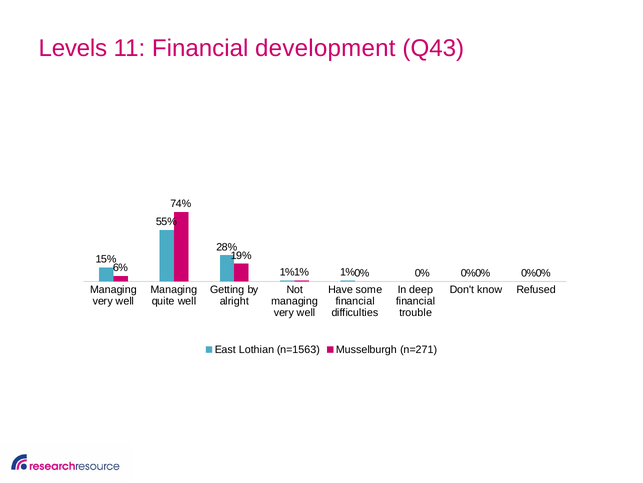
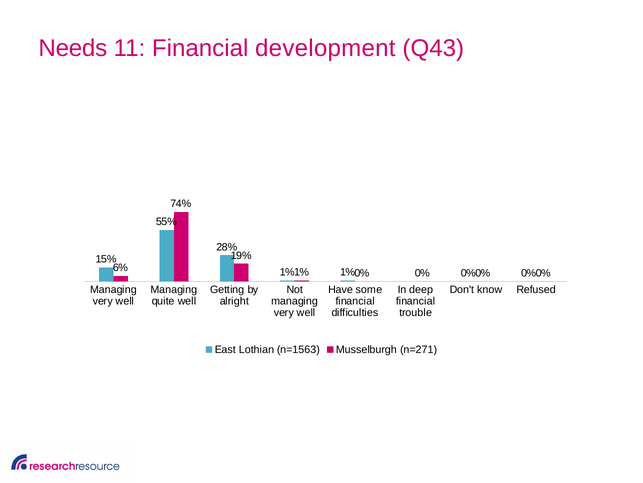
Levels: Levels -> Needs
